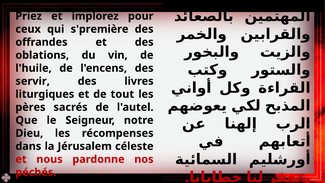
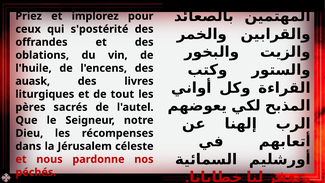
s'première: s'première -> s'postérité
servir: servir -> auask
